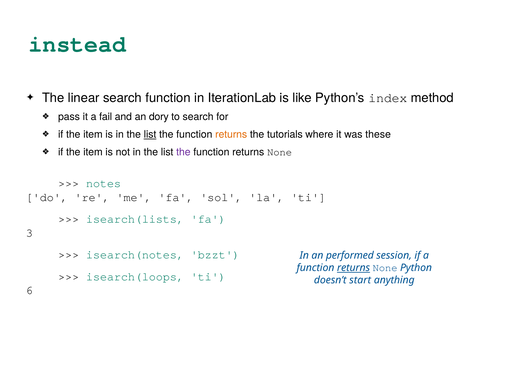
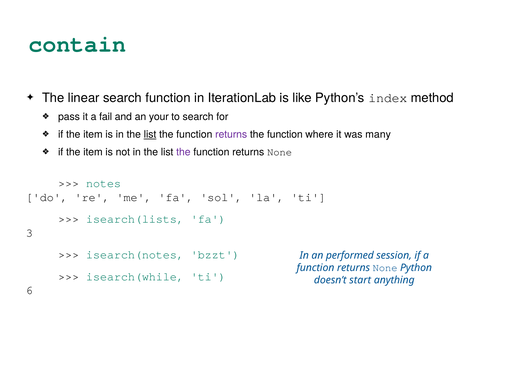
instead: instead -> contain
dory: dory -> your
returns at (231, 134) colour: orange -> purple
tutorials at (285, 134): tutorials -> function
these: these -> many
returns at (354, 268) underline: present -> none
isearch(loops: isearch(loops -> isearch(while
